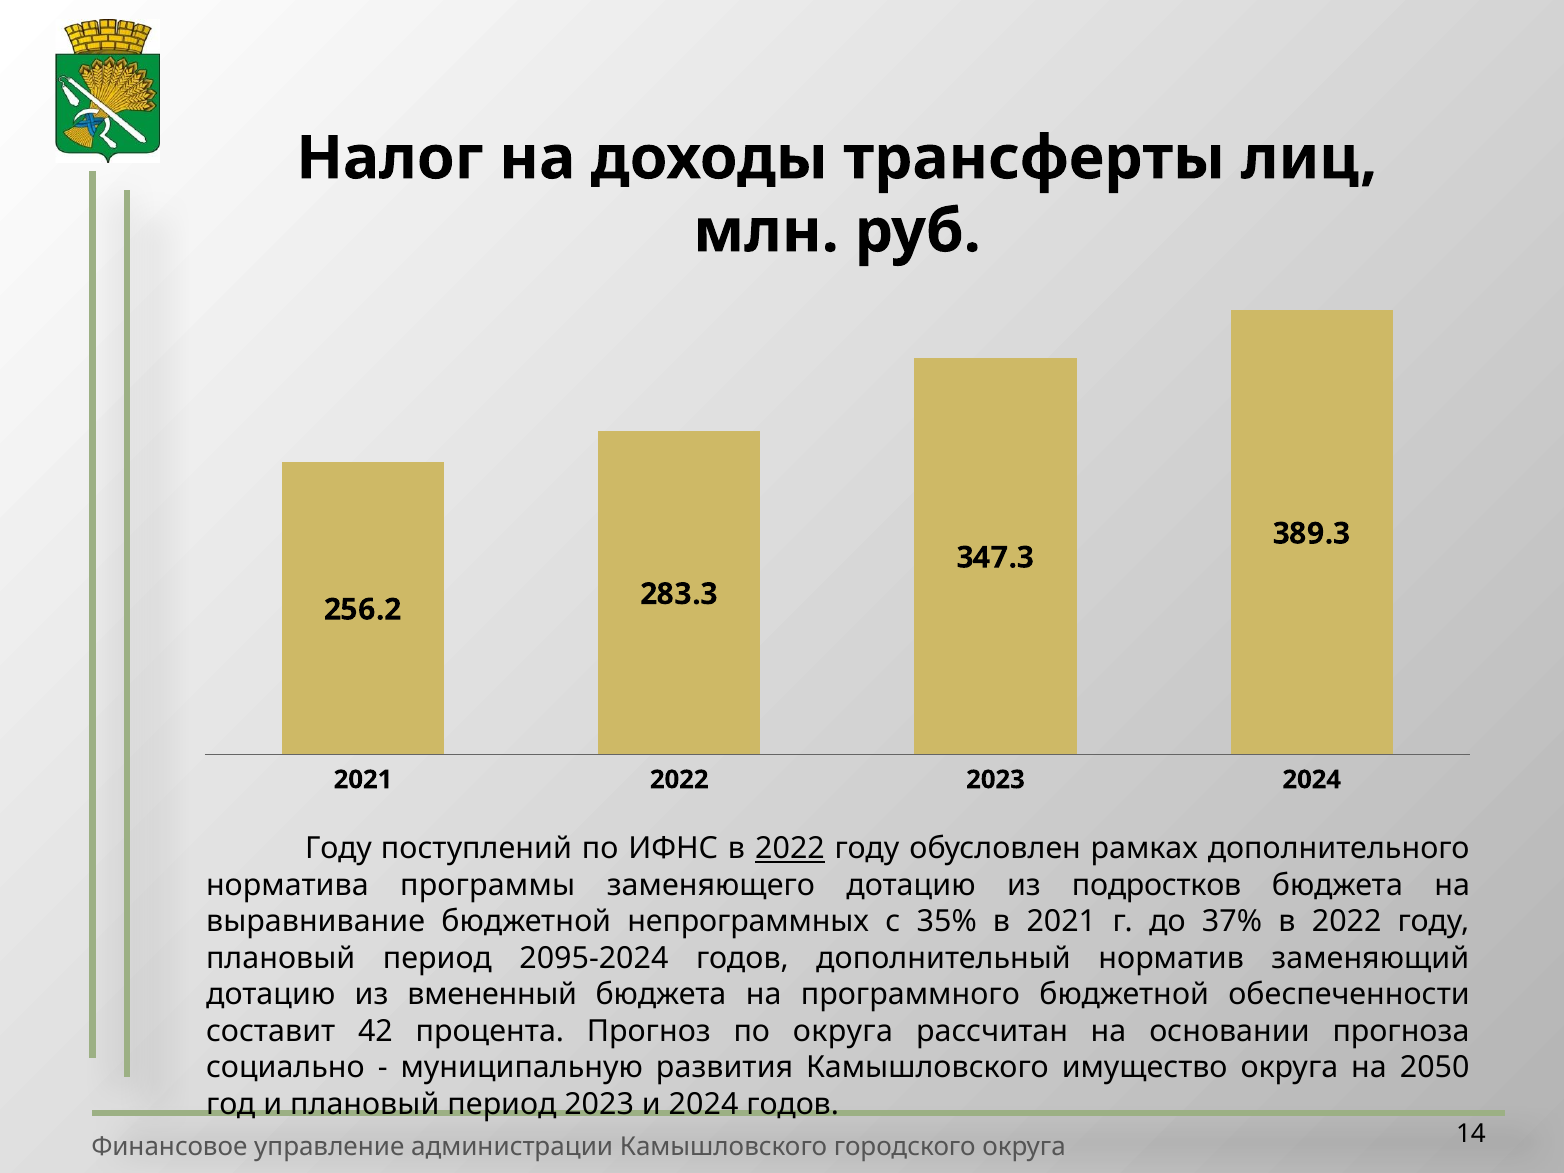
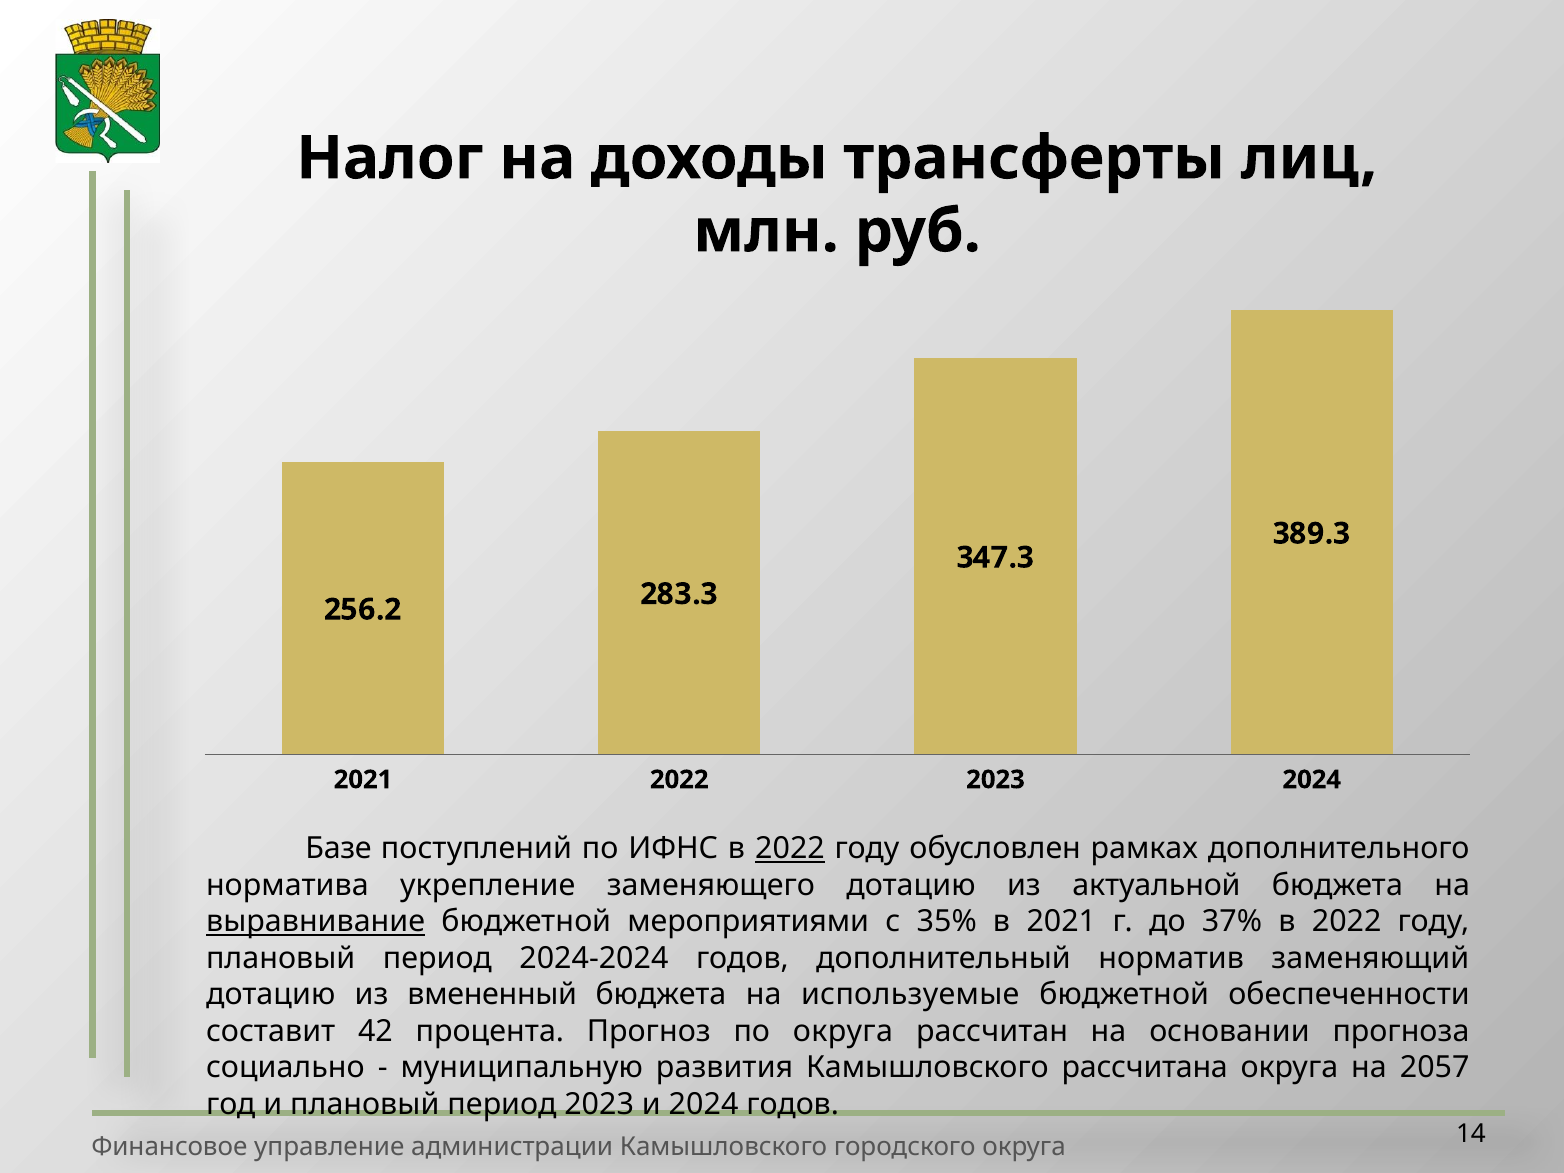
Году at (339, 849): Году -> Базе
программы: программы -> укрепление
подростков: подростков -> актуальной
выравнивание underline: none -> present
непрограммных: непрограммных -> мероприятиями
2095-2024: 2095-2024 -> 2024-2024
программного: программного -> используемые
имущество: имущество -> рассчитана
2050: 2050 -> 2057
